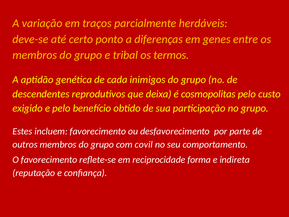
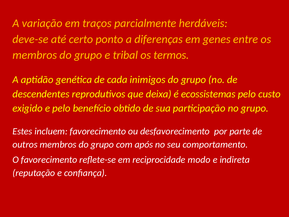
cosmopolitas: cosmopolitas -> ecossistemas
covil: covil -> após
forma: forma -> modo
